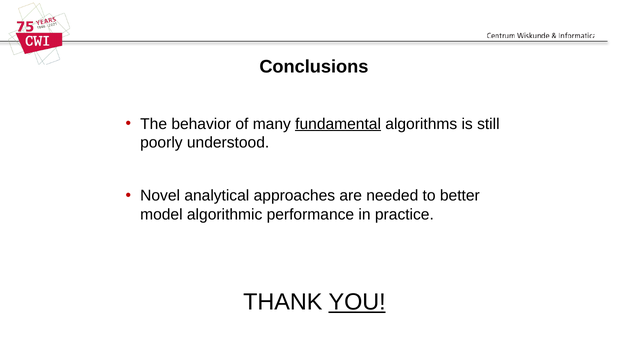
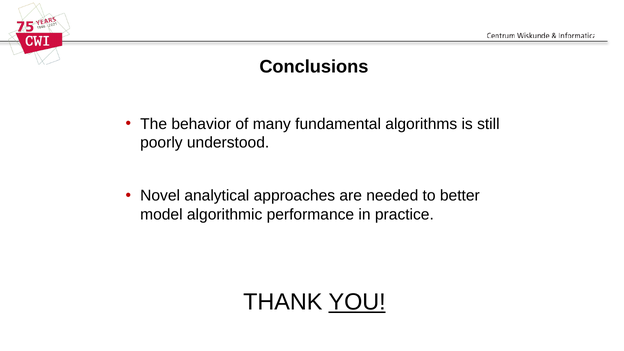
fundamental underline: present -> none
